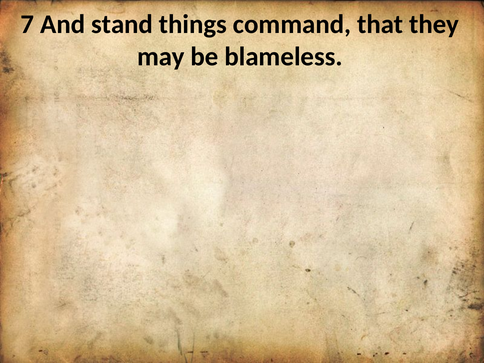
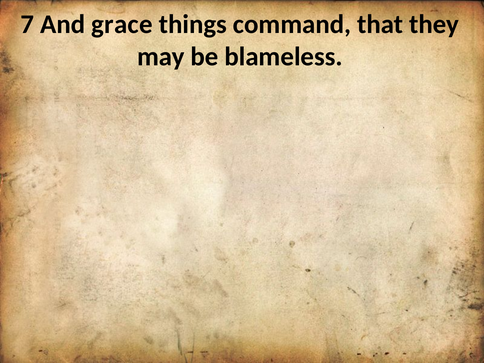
stand: stand -> grace
